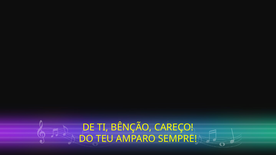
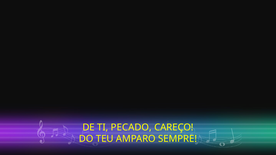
BÊNÇÃO: BÊNÇÃO -> PECADO
